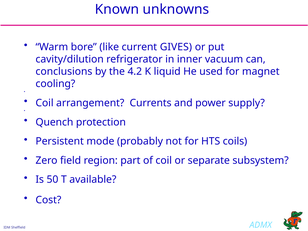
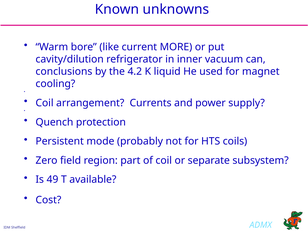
GIVES: GIVES -> MORE
50: 50 -> 49
